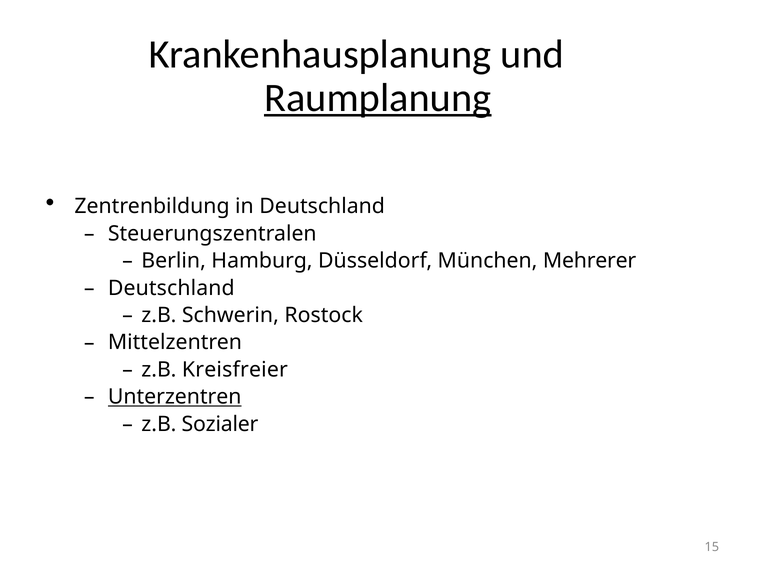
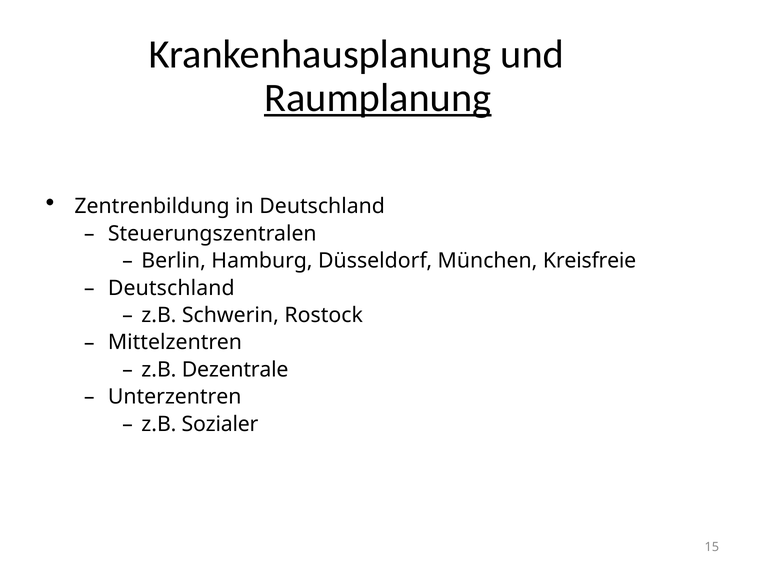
Mehrerer: Mehrerer -> Kreisfreie
Kreisfreier: Kreisfreier -> Dezentrale
Unterzentren underline: present -> none
